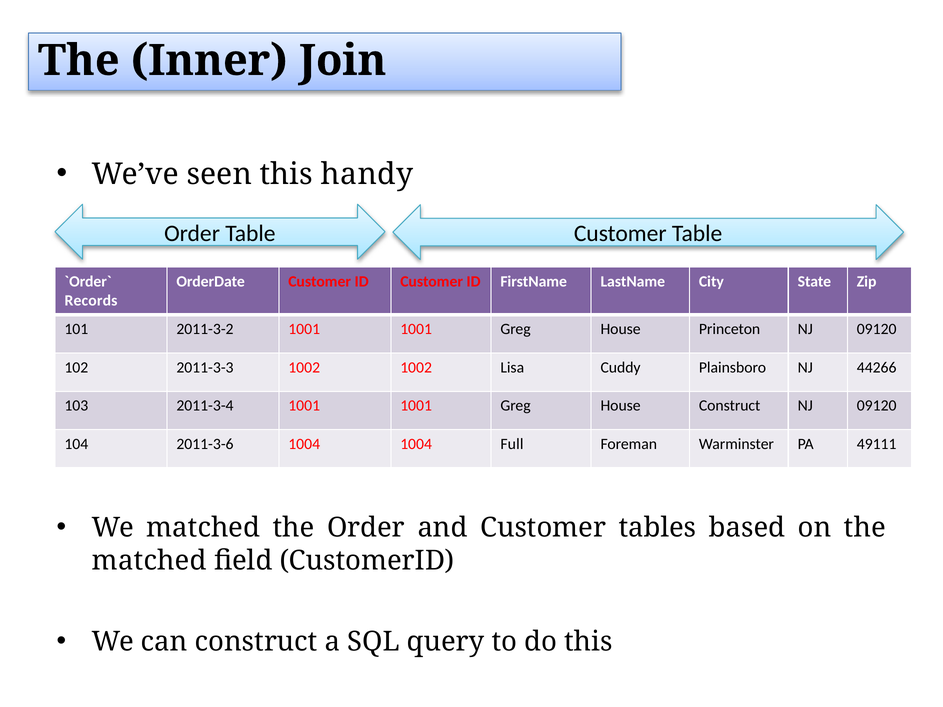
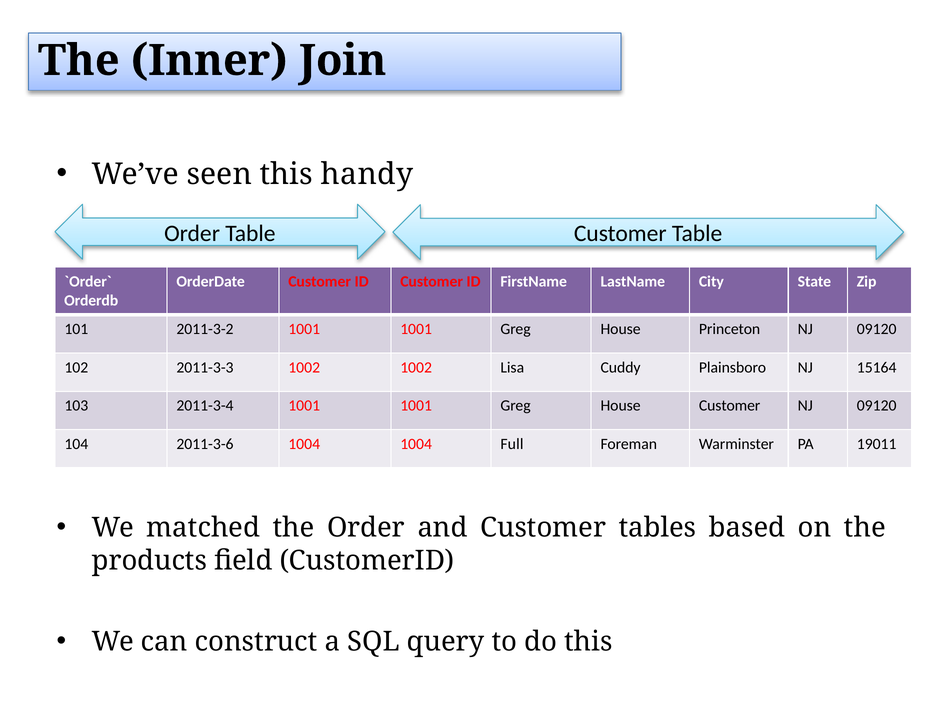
Records: Records -> Orderdb
44266: 44266 -> 15164
House Construct: Construct -> Customer
49111: 49111 -> 19011
matched at (149, 561): matched -> products
